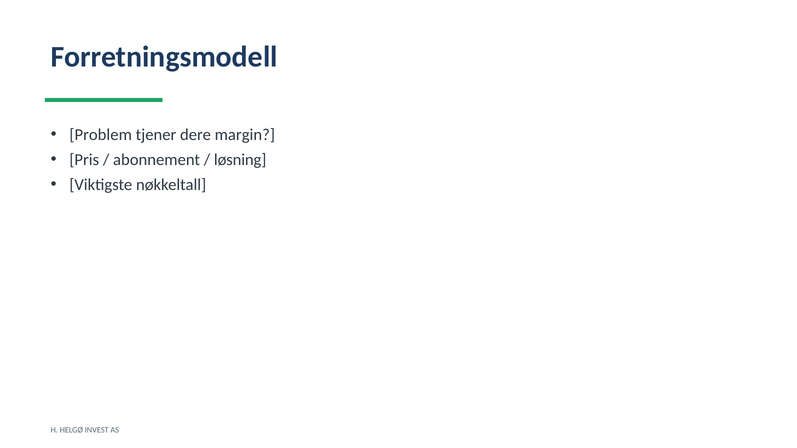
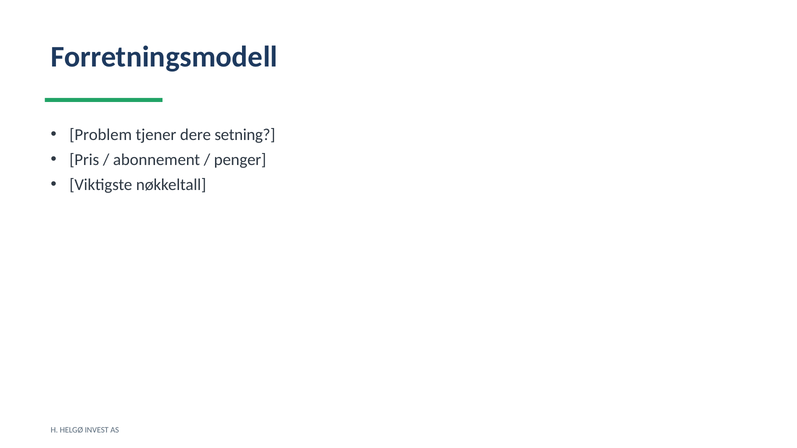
margin: margin -> setning
løsning: løsning -> penger
